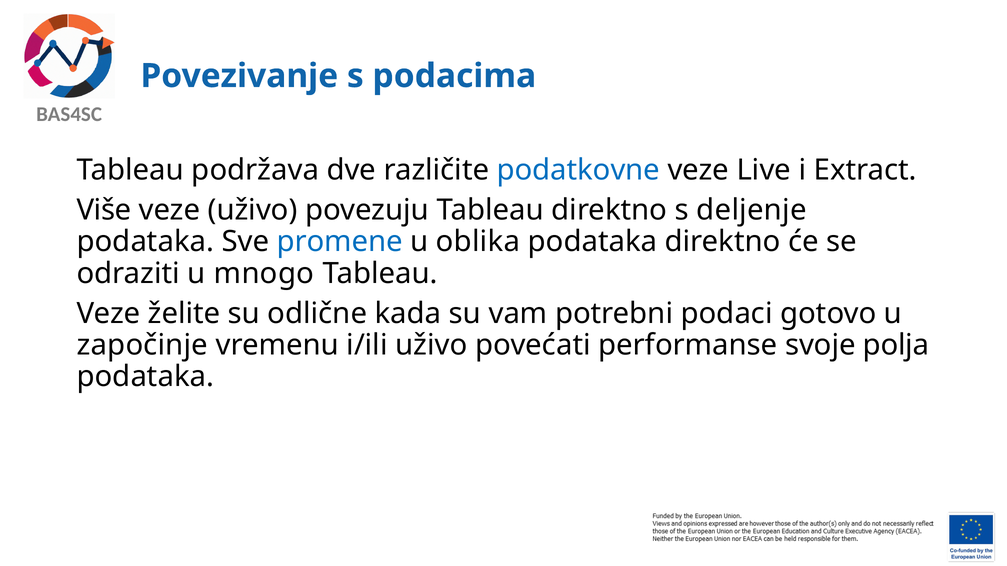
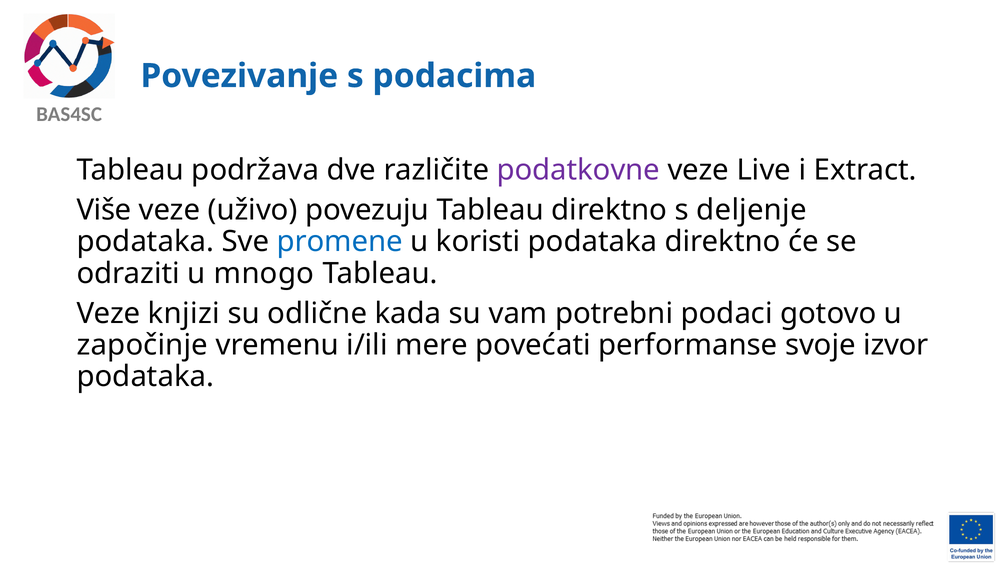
podatkovne colour: blue -> purple
oblika: oblika -> koristi
želite: želite -> knjizi
i/ili uživo: uživo -> mere
polja: polja -> izvor
